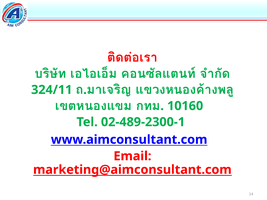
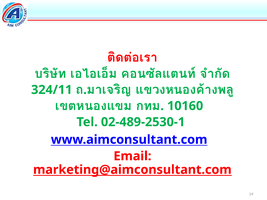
02-489-2300-1: 02-489-2300-1 -> 02-489-2530-1
